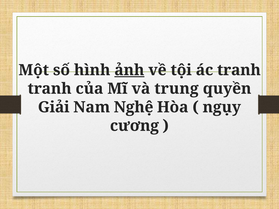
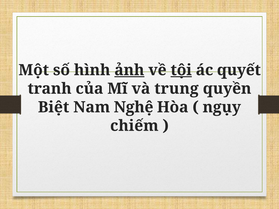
tội underline: none -> present
ác tranh: tranh -> quyết
Giải: Giải -> Biệt
cương: cương -> chiếm
